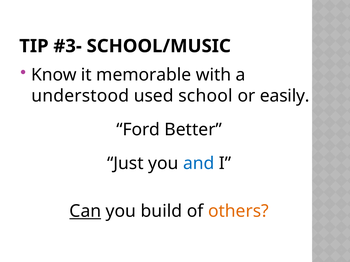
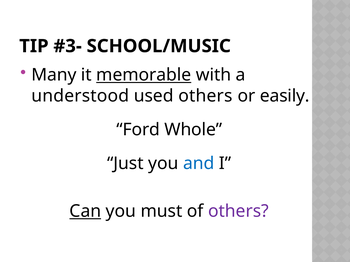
Know: Know -> Many
memorable underline: none -> present
used school: school -> others
Better: Better -> Whole
build: build -> must
others at (238, 212) colour: orange -> purple
